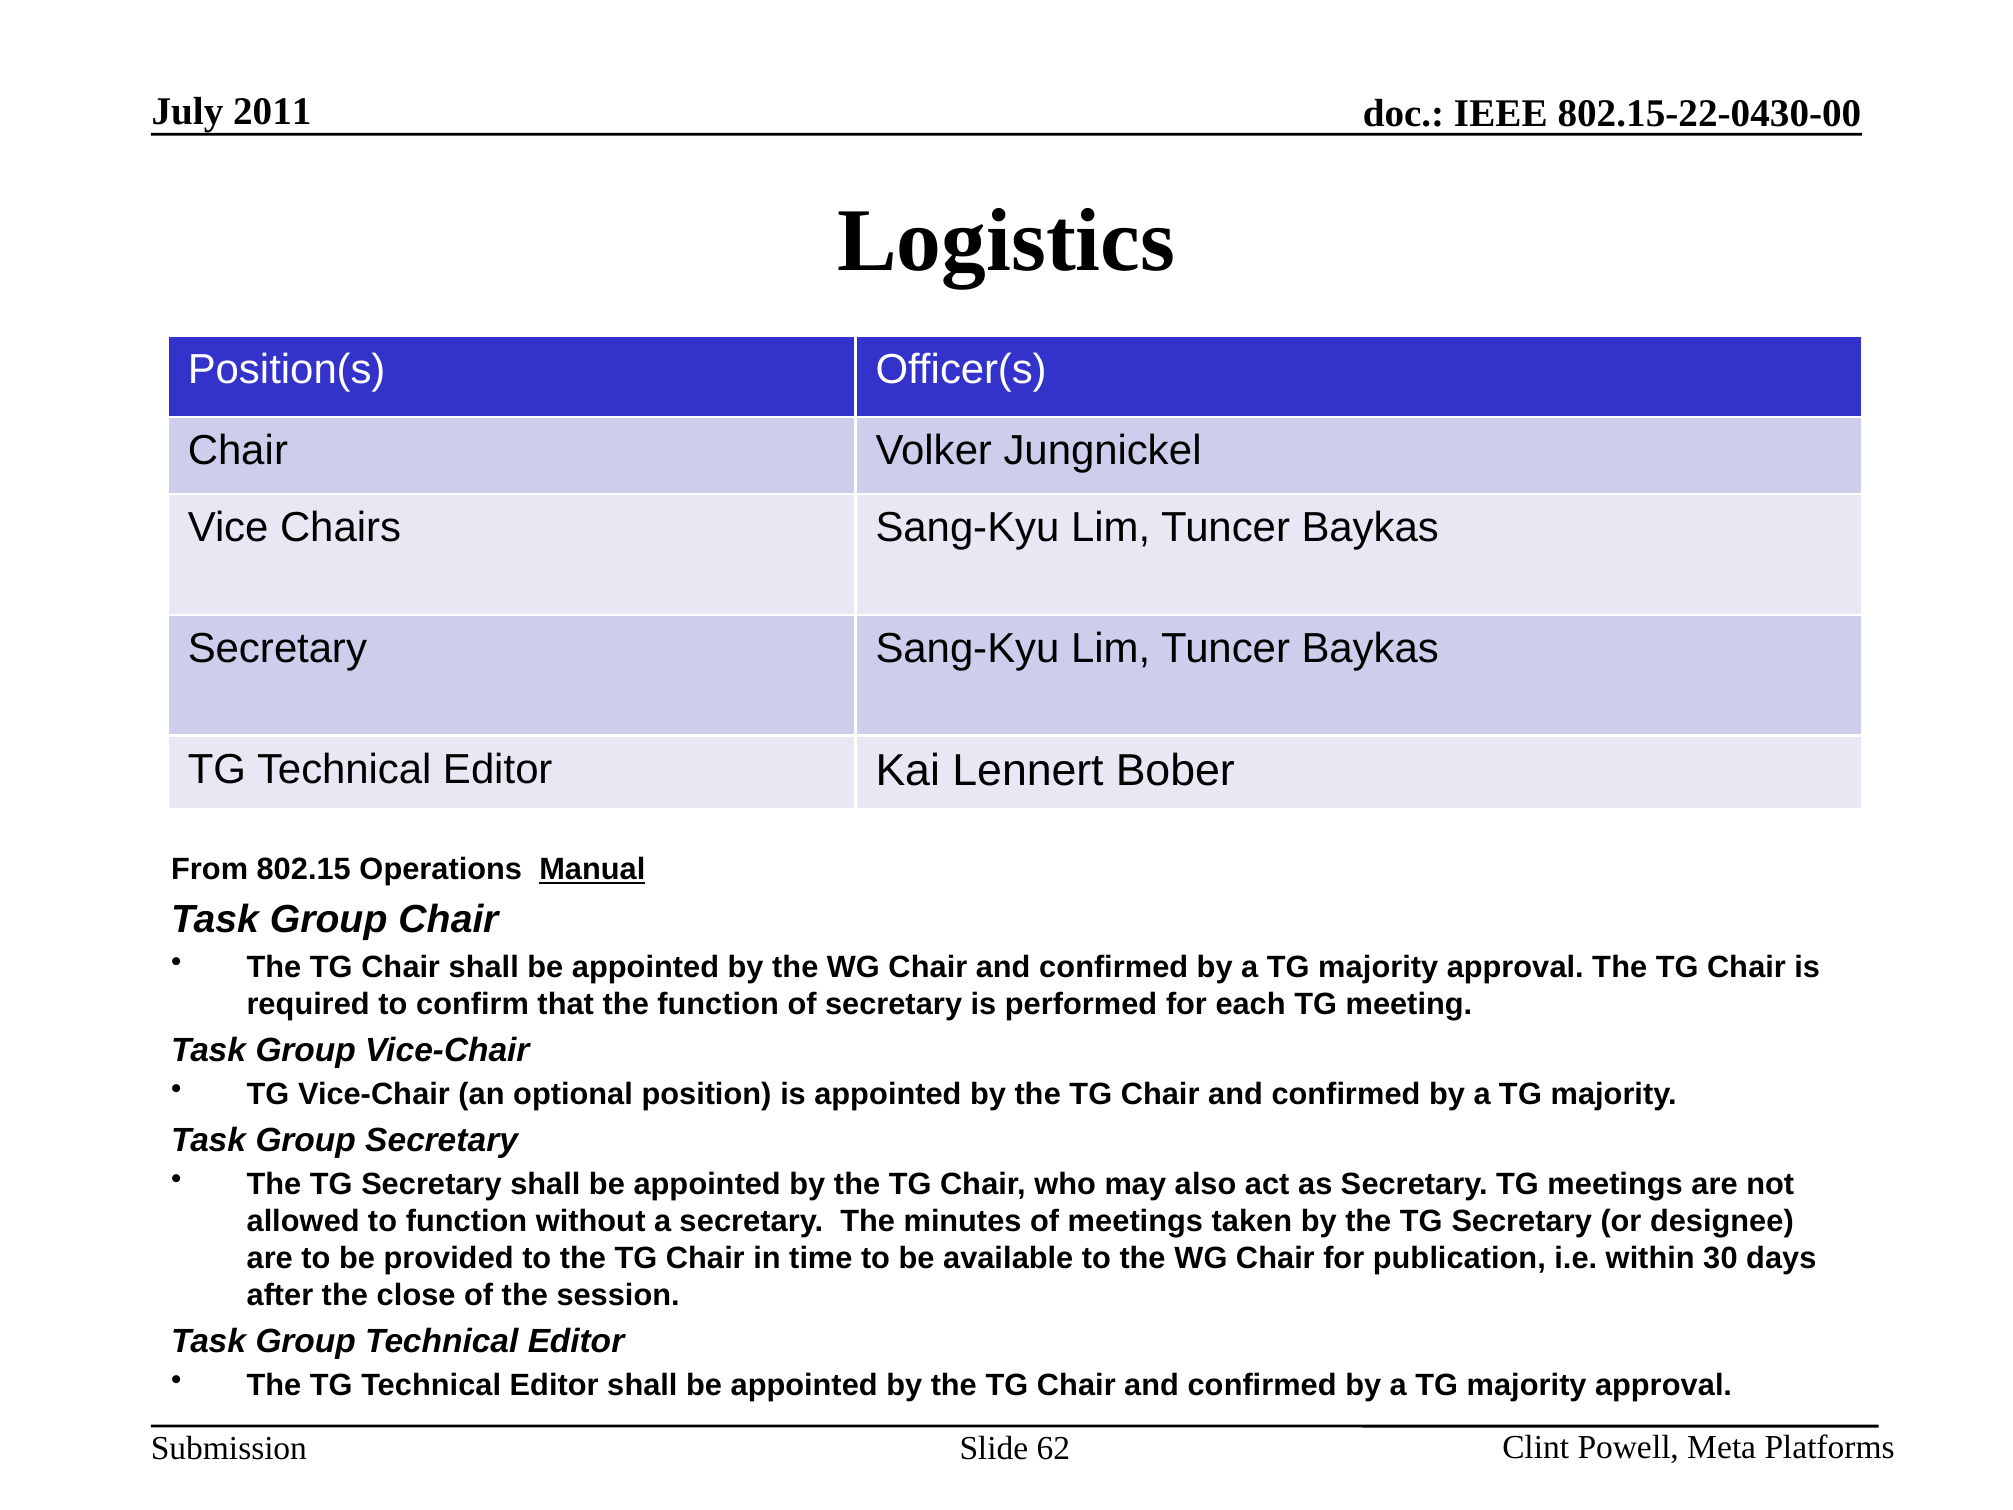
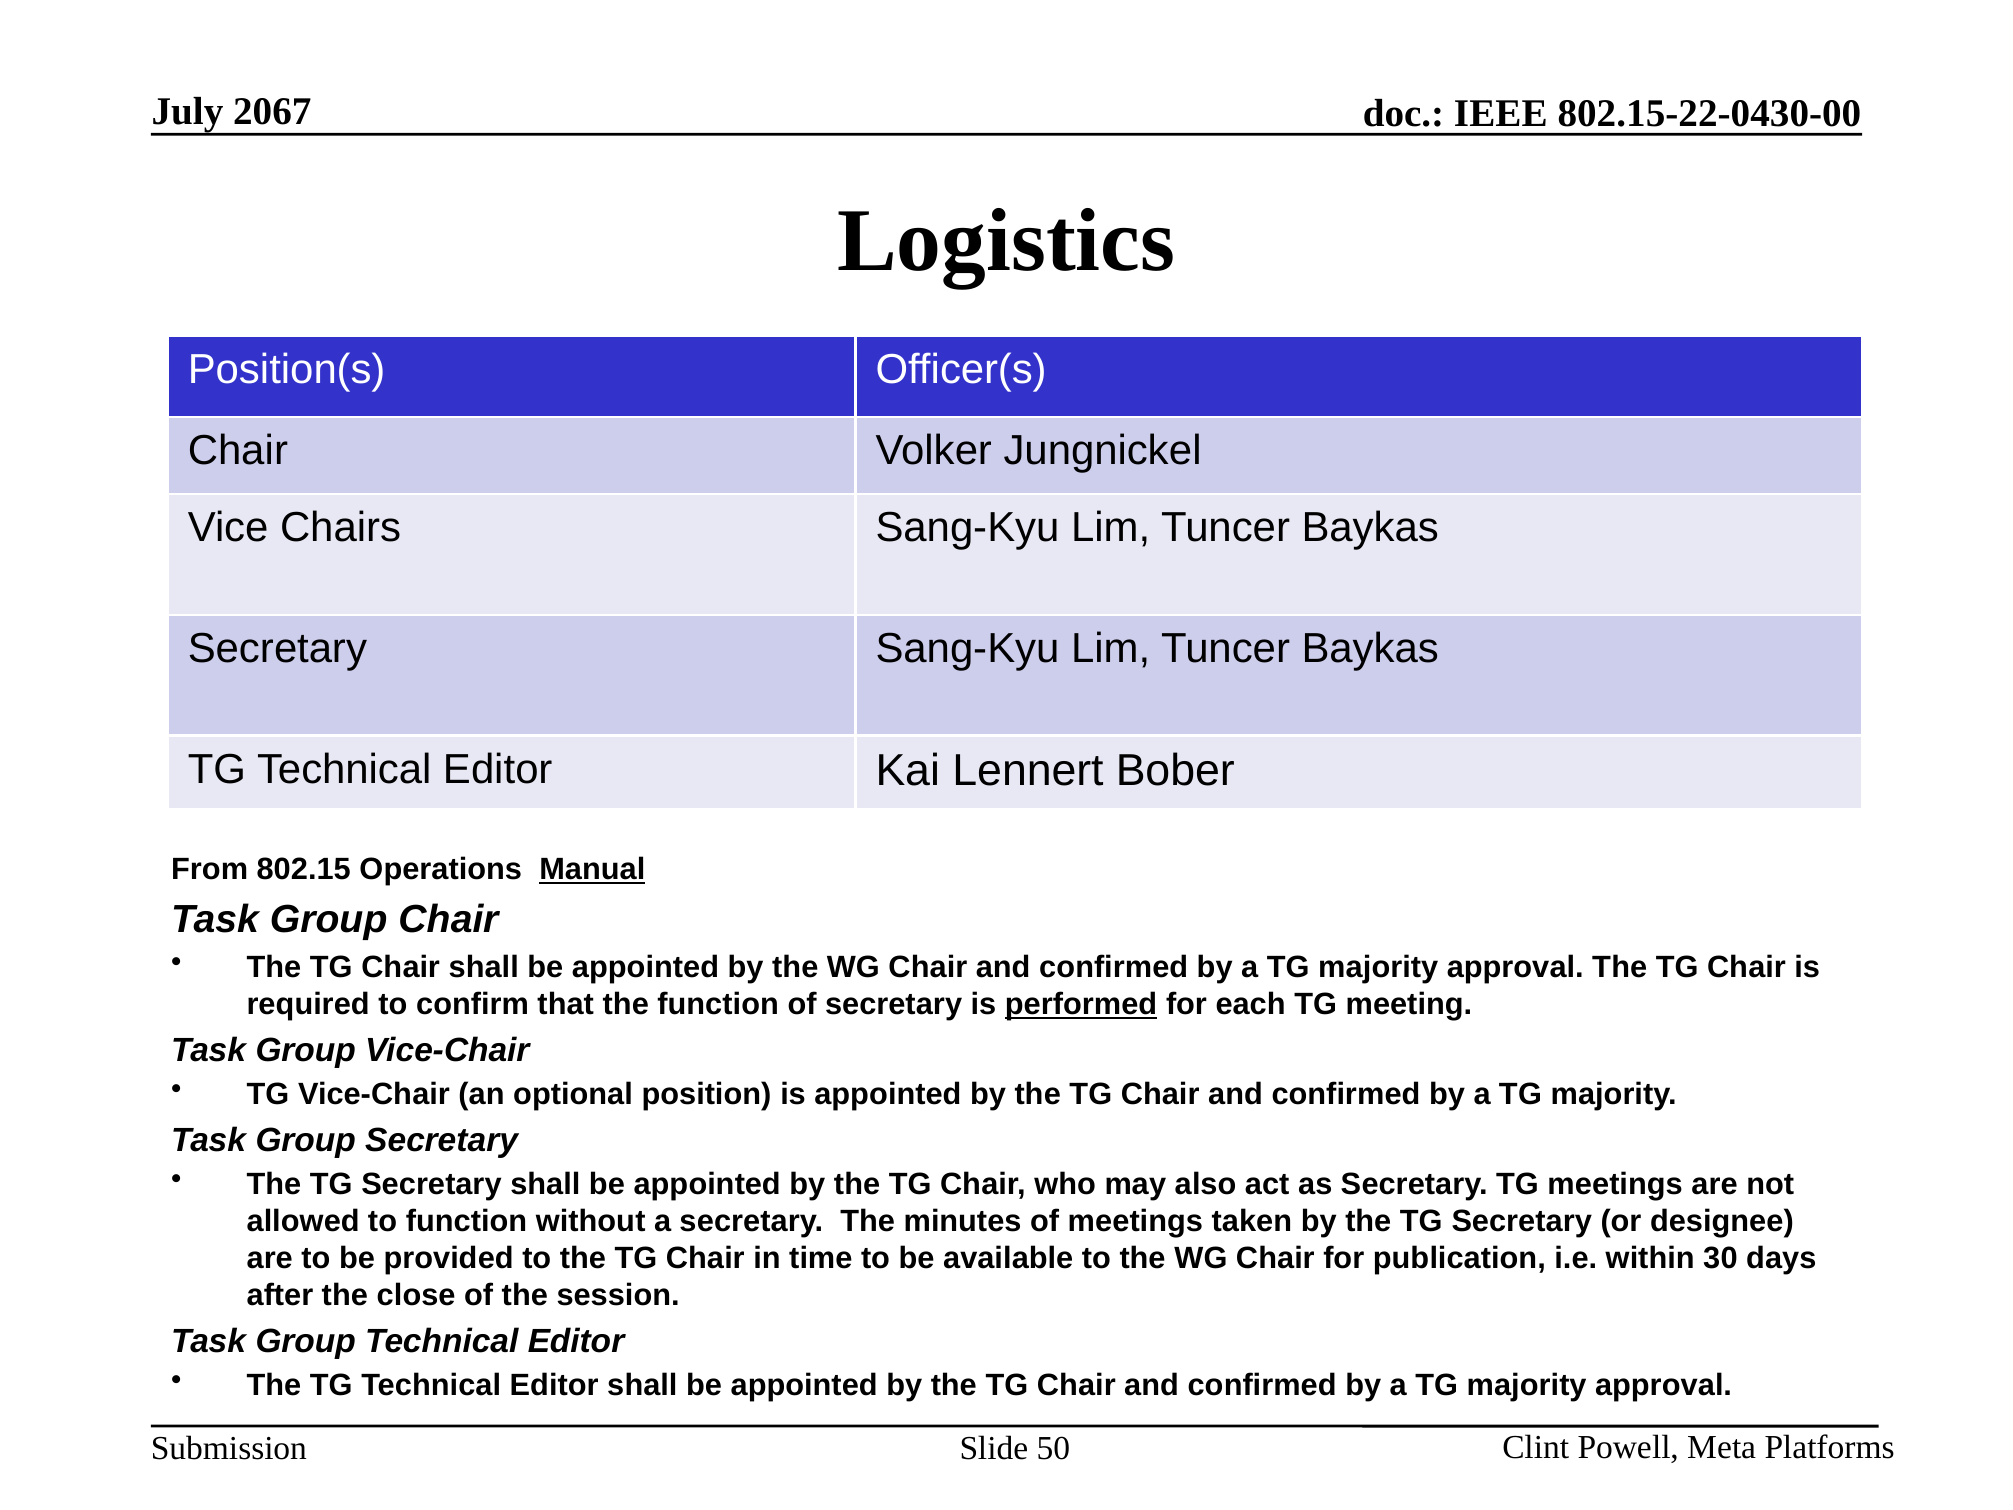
2011: 2011 -> 2067
performed underline: none -> present
62: 62 -> 50
